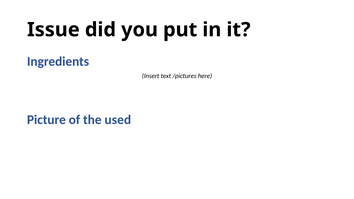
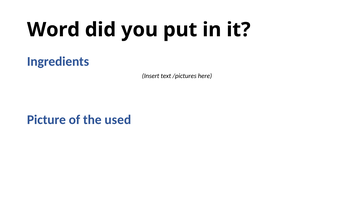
Issue: Issue -> Word
